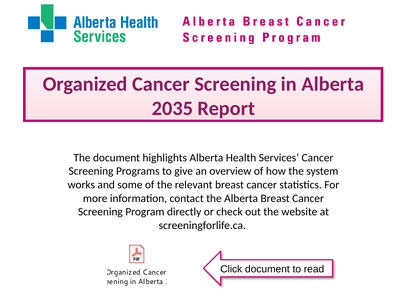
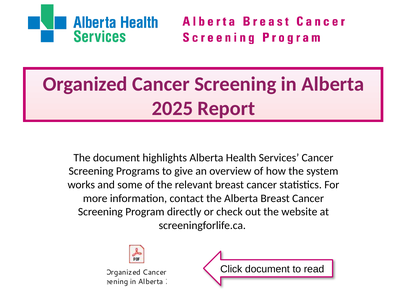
2035: 2035 -> 2025
